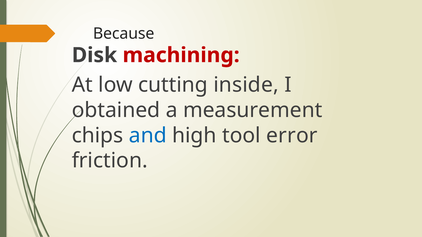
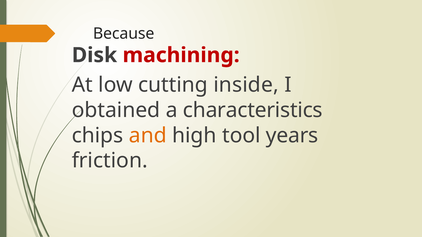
measurement: measurement -> characteristics
and colour: blue -> orange
error: error -> years
